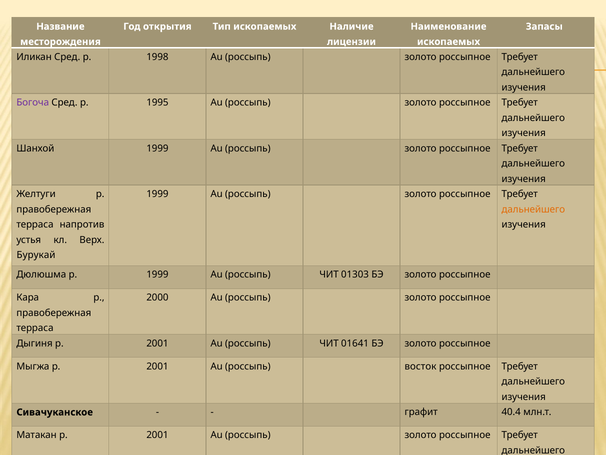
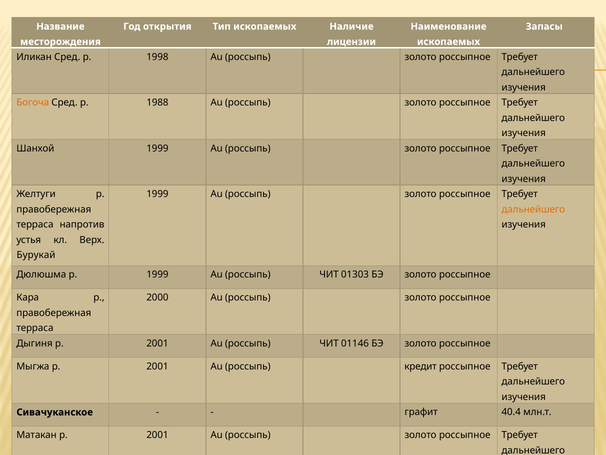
Богоча colour: purple -> orange
1995: 1995 -> 1988
01641: 01641 -> 01146
восток: восток -> кредит
